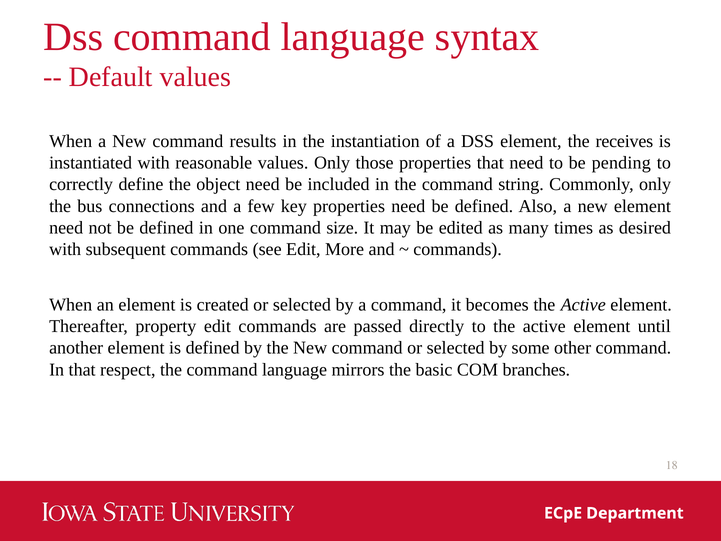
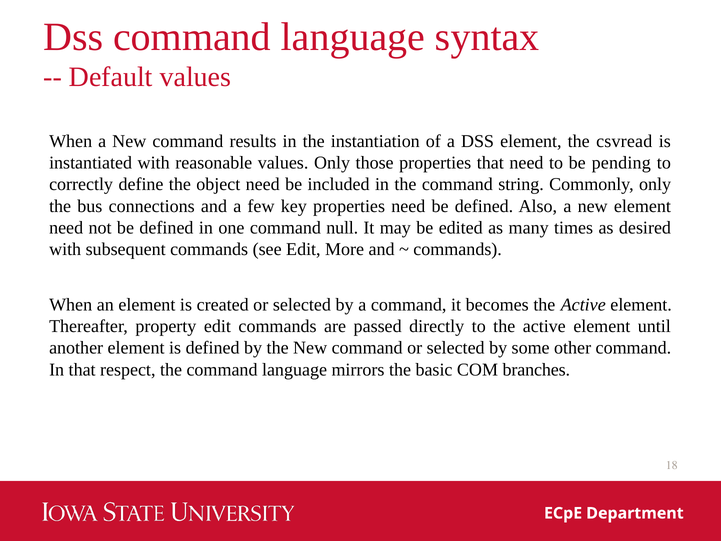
receives: receives -> csvread
size: size -> null
